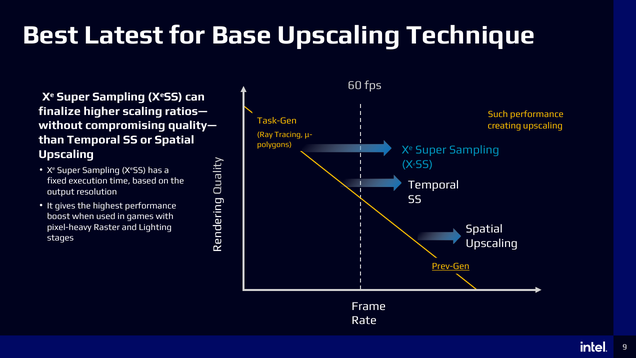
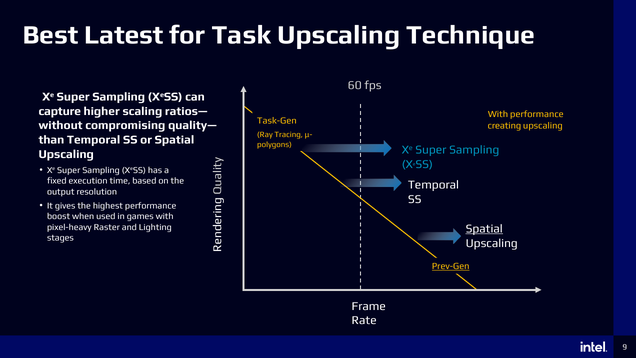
Base: Base -> Task
finalize: finalize -> capture
Such at (498, 114): Such -> With
Spatial at (484, 229) underline: none -> present
